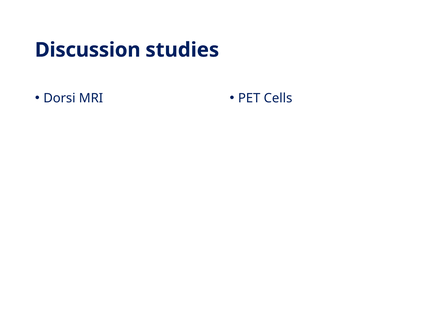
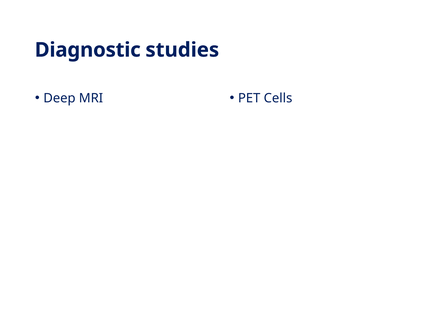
Discussion: Discussion -> Diagnostic
Dorsi: Dorsi -> Deep
